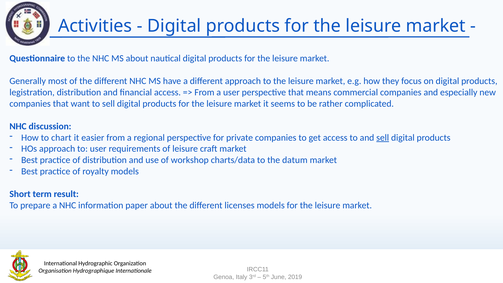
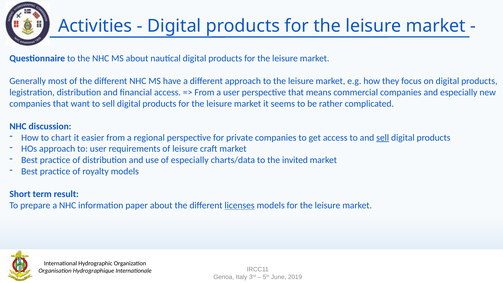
of workshop: workshop -> especially
datum: datum -> invited
licenses underline: none -> present
